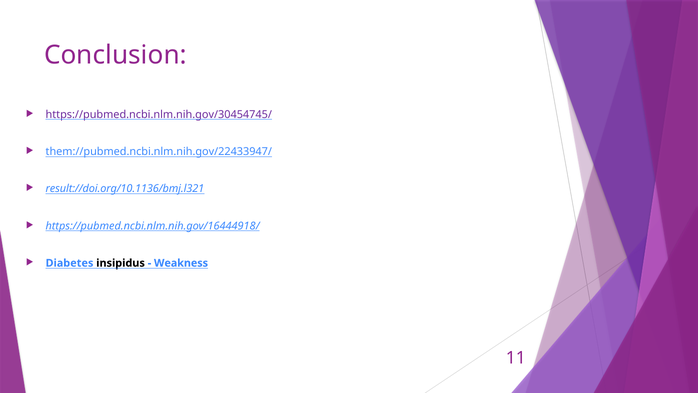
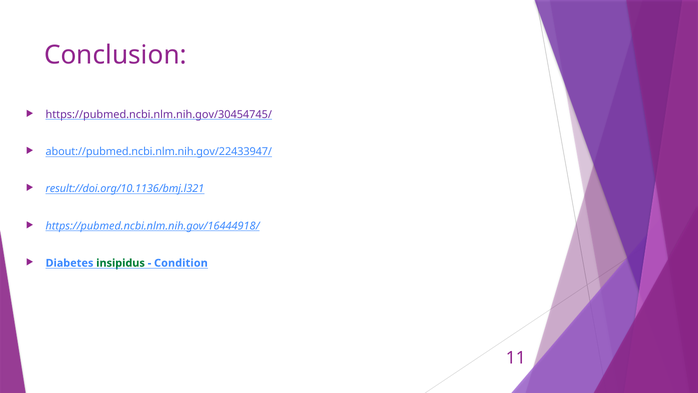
them://pubmed.ncbi.nlm.nih.gov/22433947/: them://pubmed.ncbi.nlm.nih.gov/22433947/ -> about://pubmed.ncbi.nlm.nih.gov/22433947/
insipidus colour: black -> green
Weakness: Weakness -> Condition
